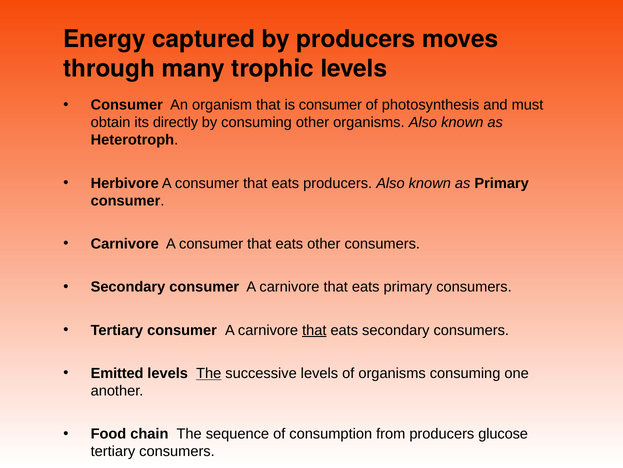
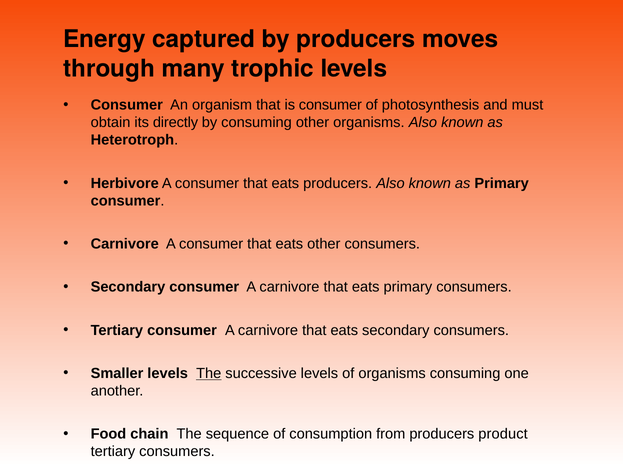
that at (314, 330) underline: present -> none
Emitted: Emitted -> Smaller
glucose: glucose -> product
